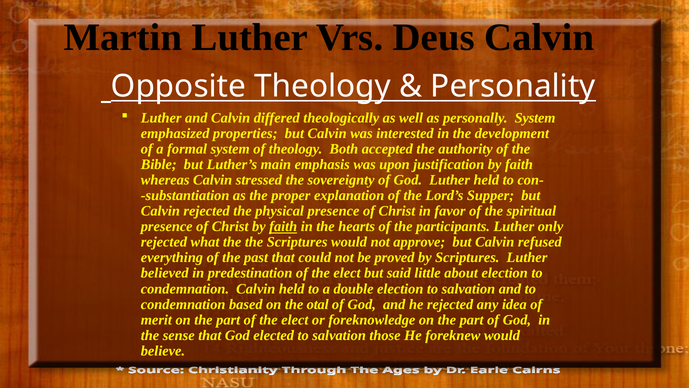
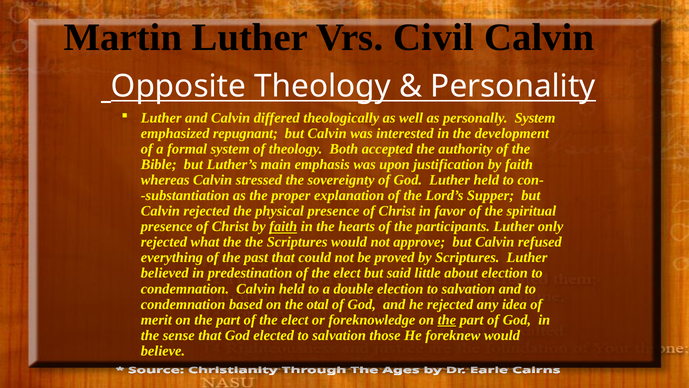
Deus: Deus -> Civil
properties: properties -> repugnant
the at (447, 319) underline: none -> present
